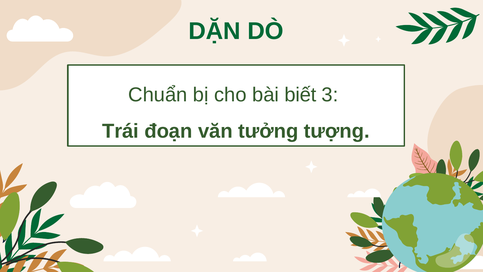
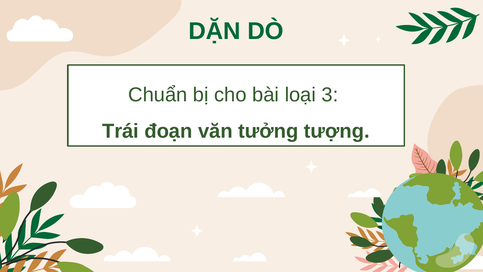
biết: biết -> loại
